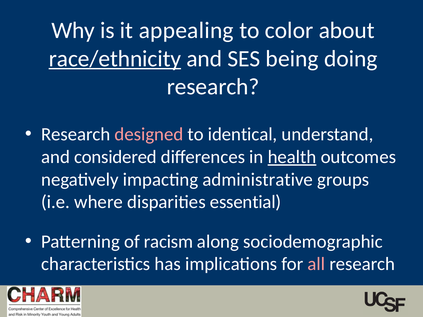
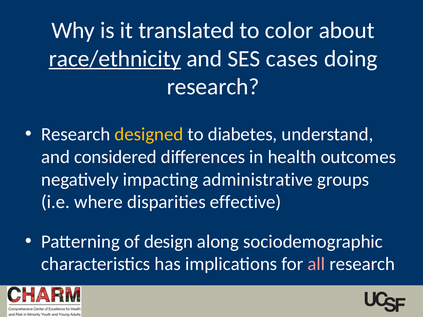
appealing: appealing -> translated
being: being -> cases
designed colour: pink -> yellow
identical: identical -> diabetes
health underline: present -> none
essential: essential -> effective
racism: racism -> design
